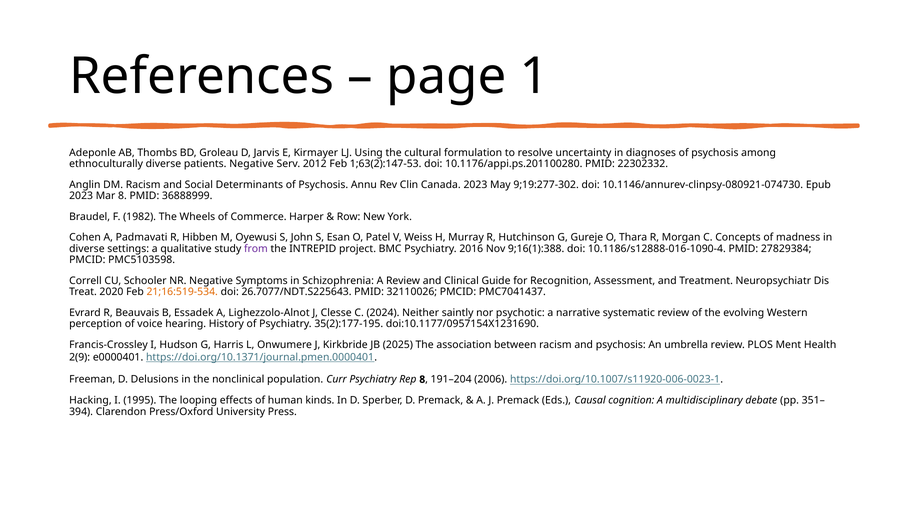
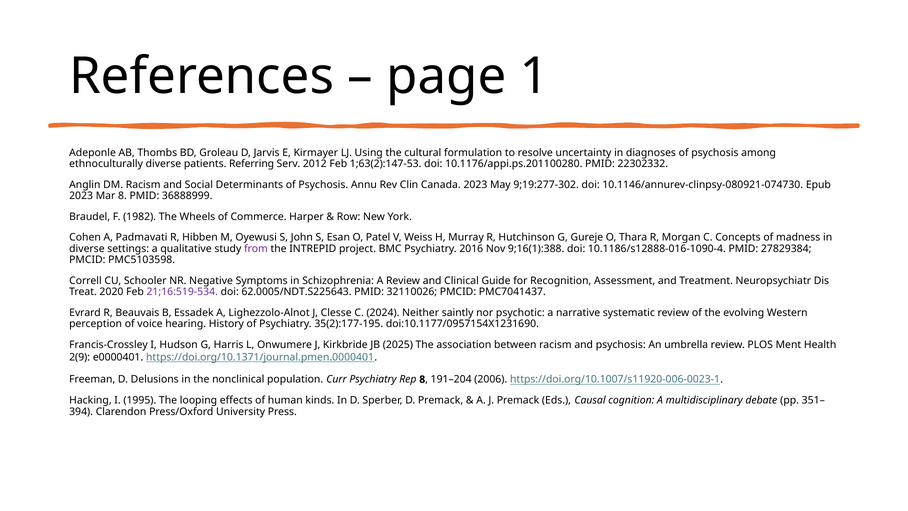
patients Negative: Negative -> Referring
21;16:519-534 colour: orange -> purple
26.7077/NDT.S225643: 26.7077/NDT.S225643 -> 62.0005/NDT.S225643
